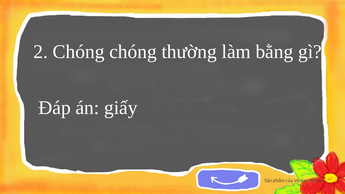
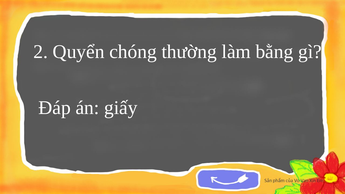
2 Chóng: Chóng -> Quyển
